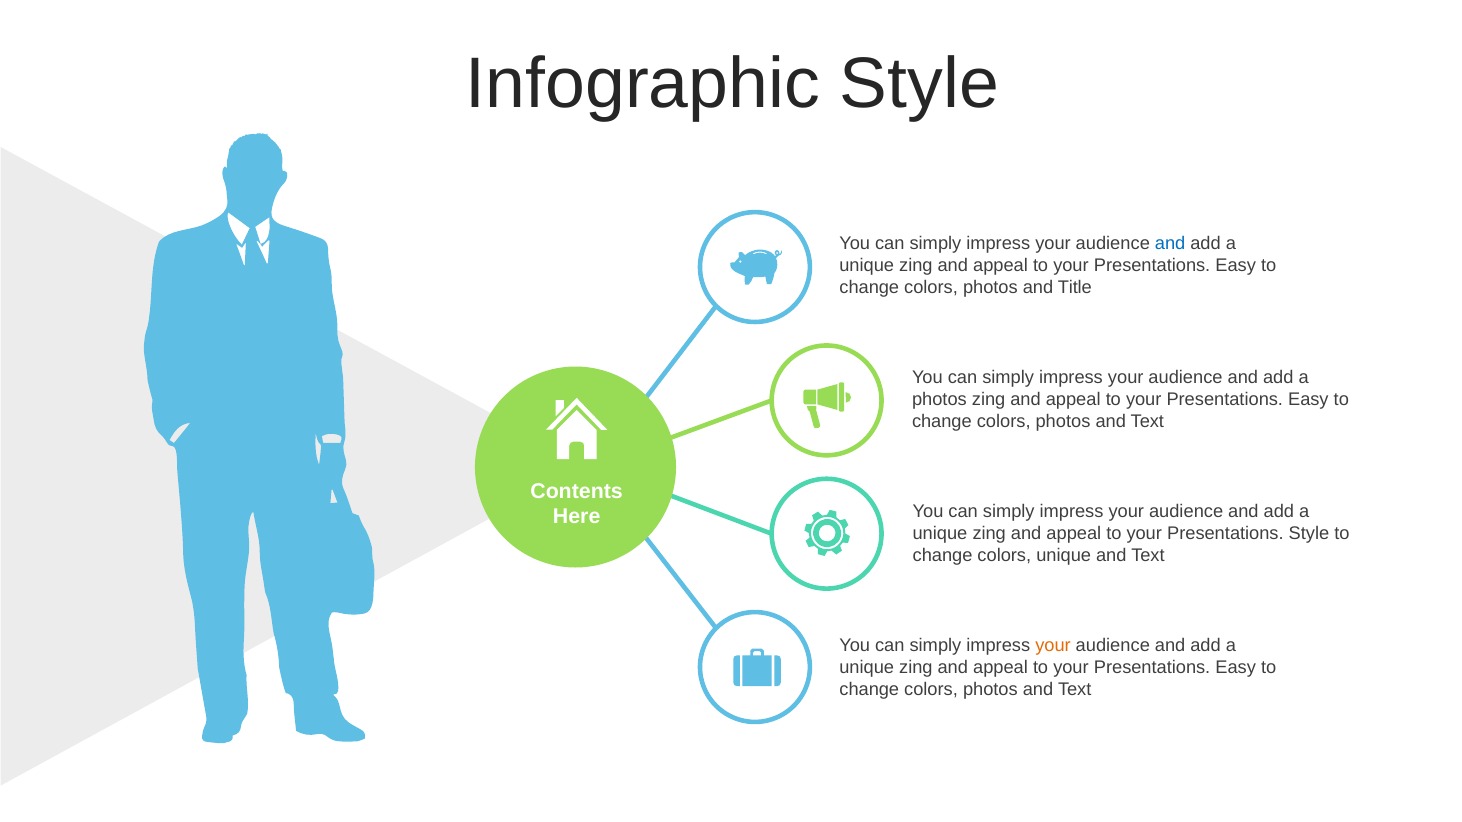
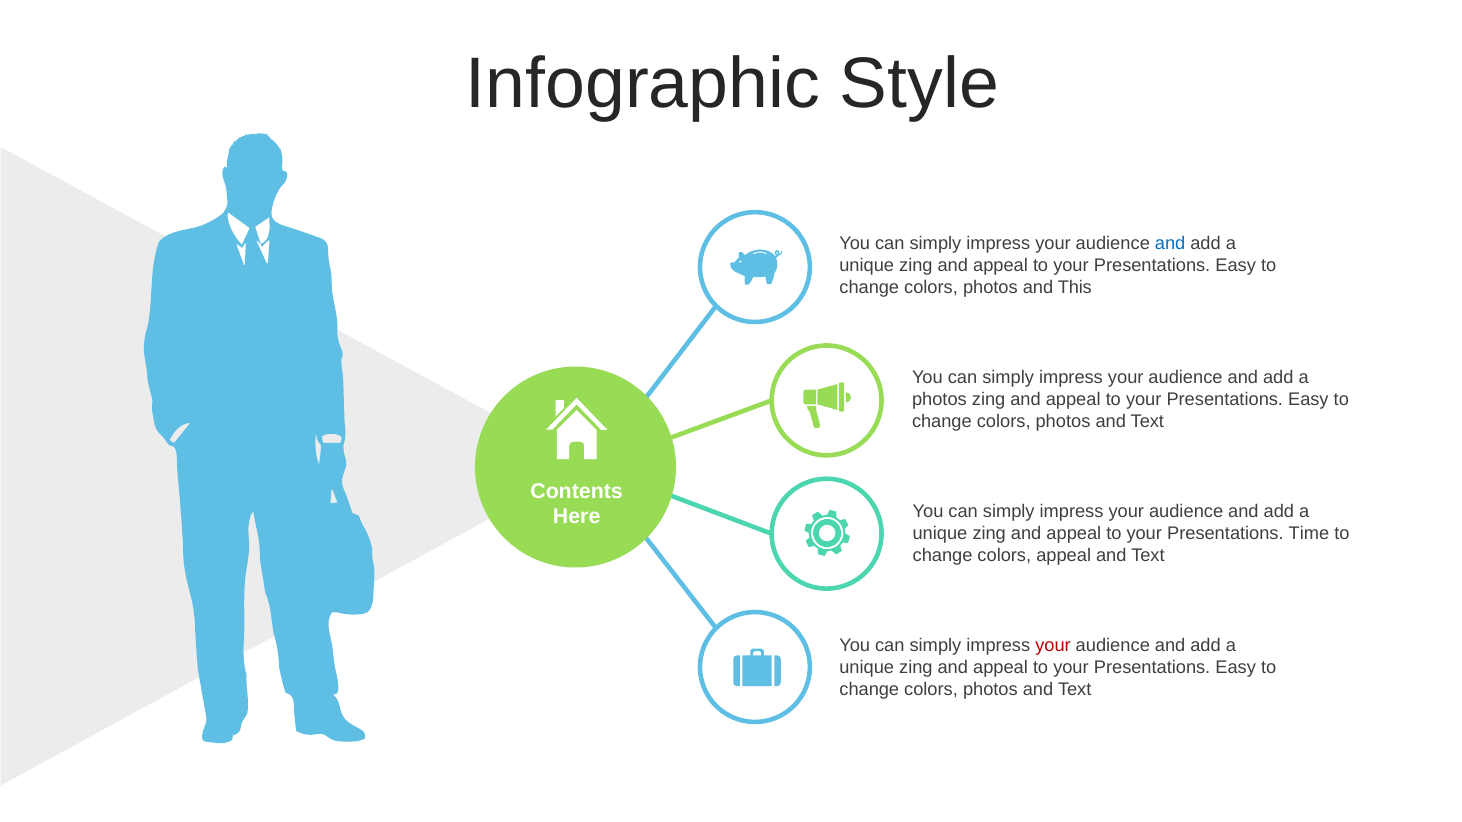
Title: Title -> This
Presentations Style: Style -> Time
colors unique: unique -> appeal
your at (1053, 646) colour: orange -> red
